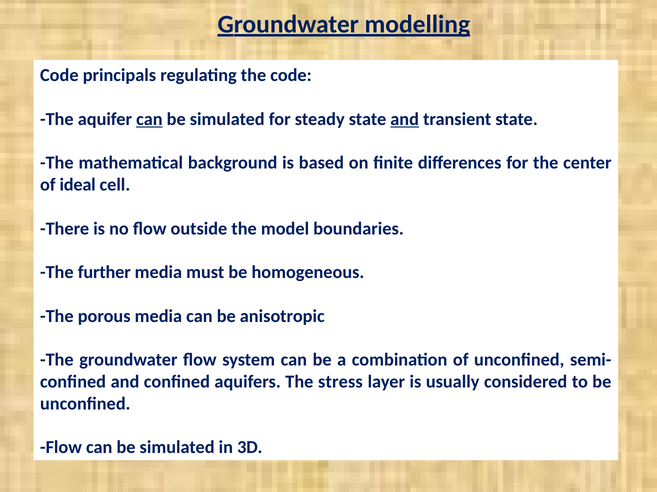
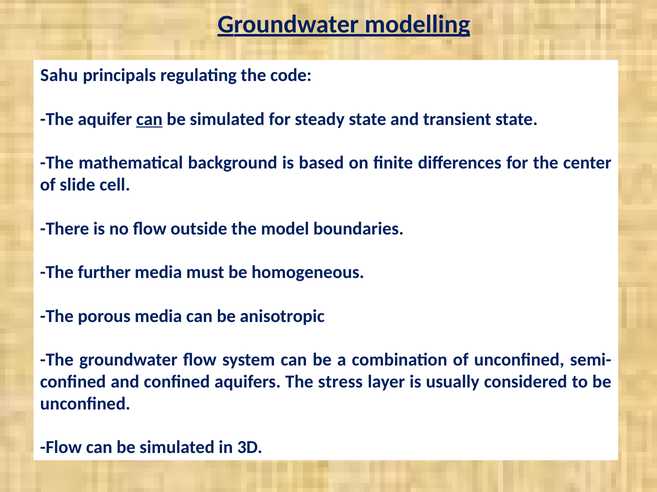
Code at (59, 76): Code -> Sahu
and at (405, 119) underline: present -> none
ideal: ideal -> slide
